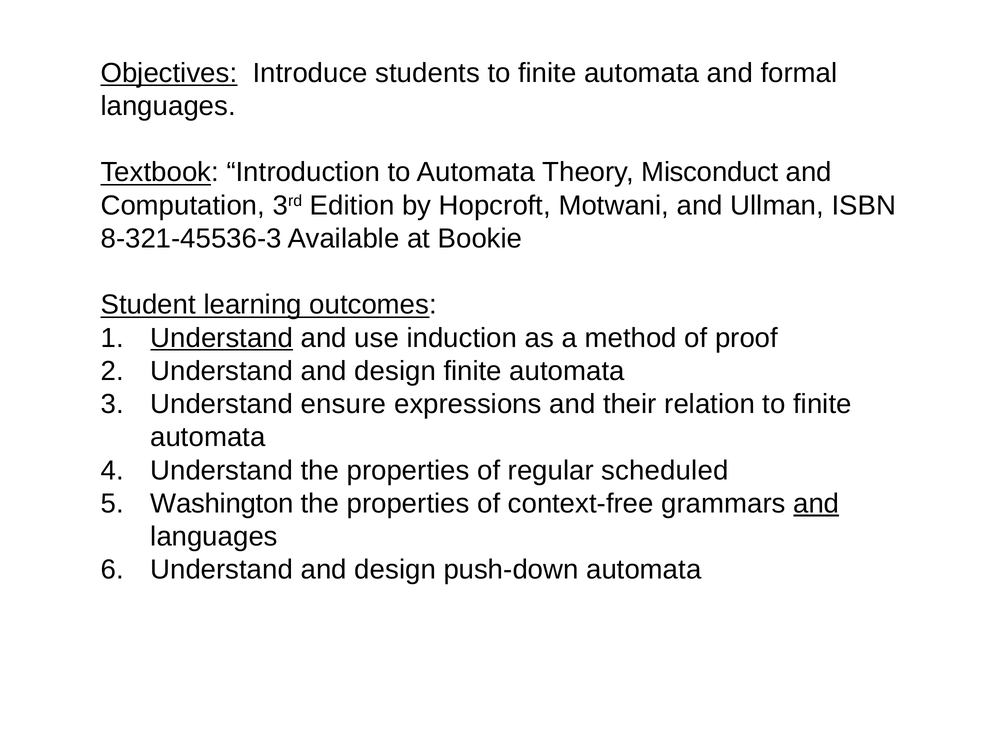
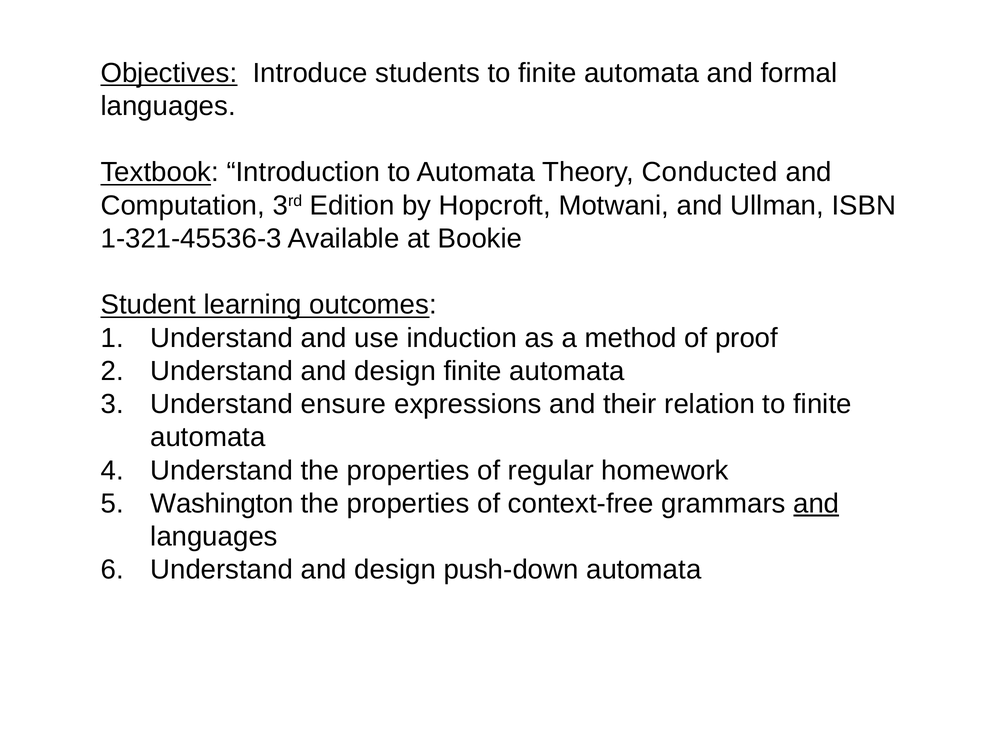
Misconduct: Misconduct -> Conducted
8-321-45536-3: 8-321-45536-3 -> 1-321-45536-3
Understand at (222, 338) underline: present -> none
scheduled: scheduled -> homework
